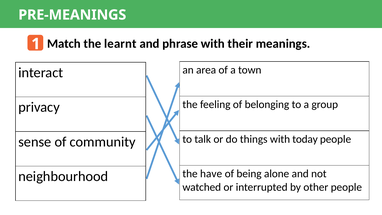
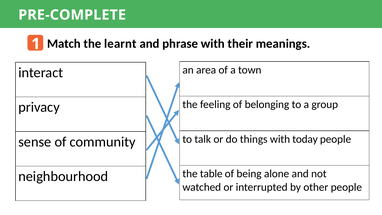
PRE-MEANINGS: PRE-MEANINGS -> PRE-COMPLETE
have: have -> table
